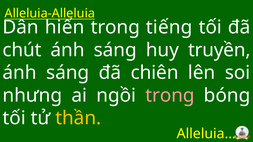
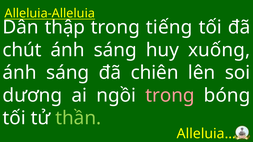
hiến: hiến -> thập
truyền: truyền -> xuống
nhưng: nhưng -> dương
thần colour: yellow -> light green
